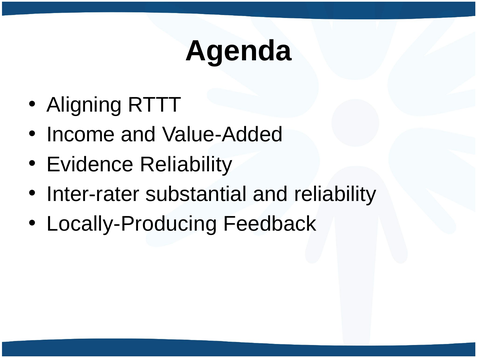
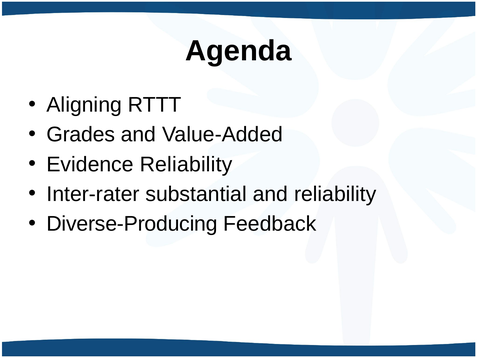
Income: Income -> Grades
Locally-Producing: Locally-Producing -> Diverse-Producing
